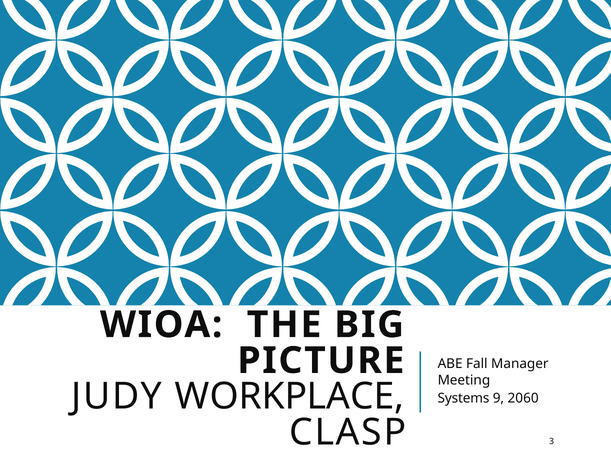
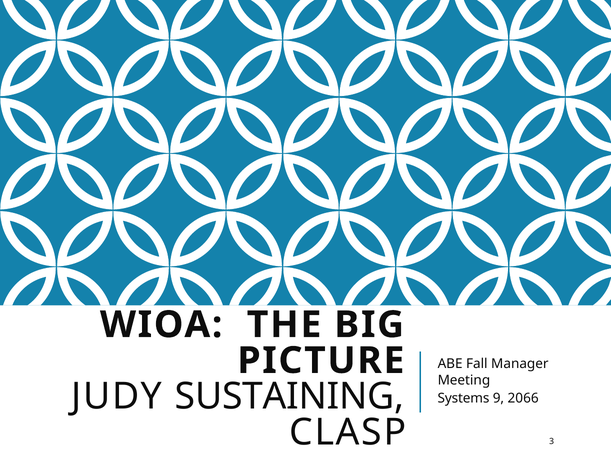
WORKPLACE: WORKPLACE -> SUSTAINING
2060: 2060 -> 2066
